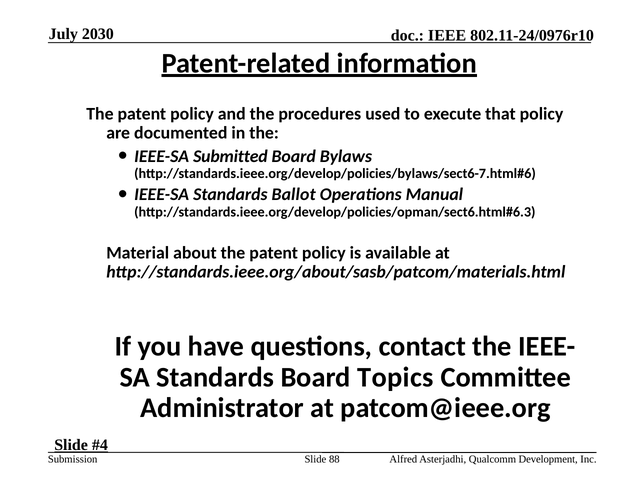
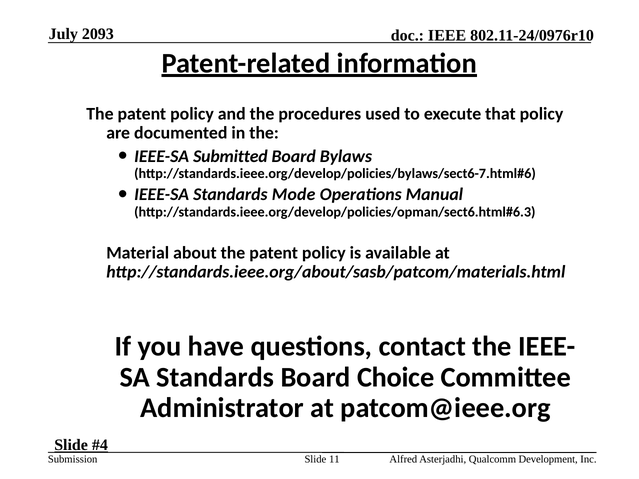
2030: 2030 -> 2093
Ballot: Ballot -> Mode
Topics: Topics -> Choice
88: 88 -> 11
